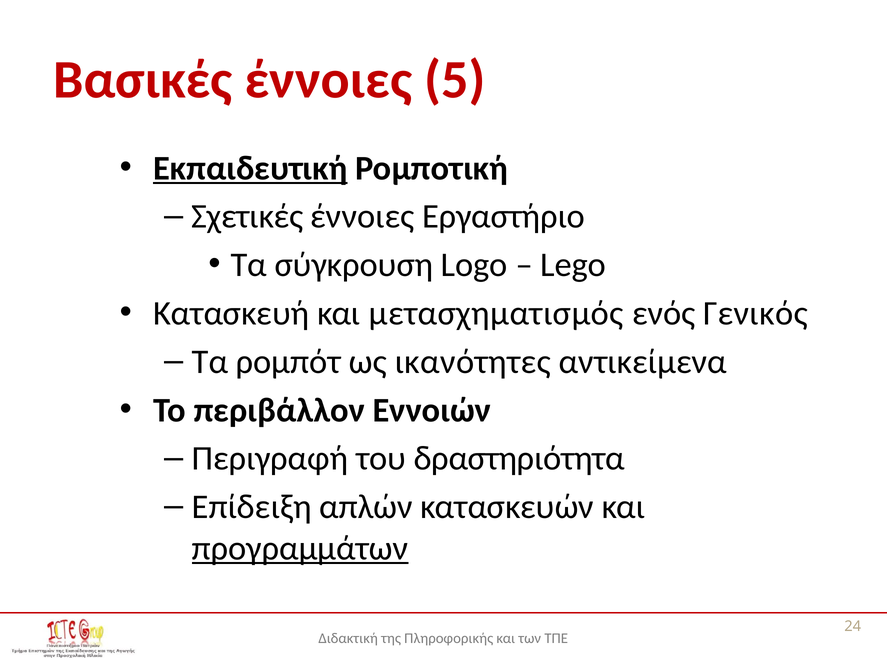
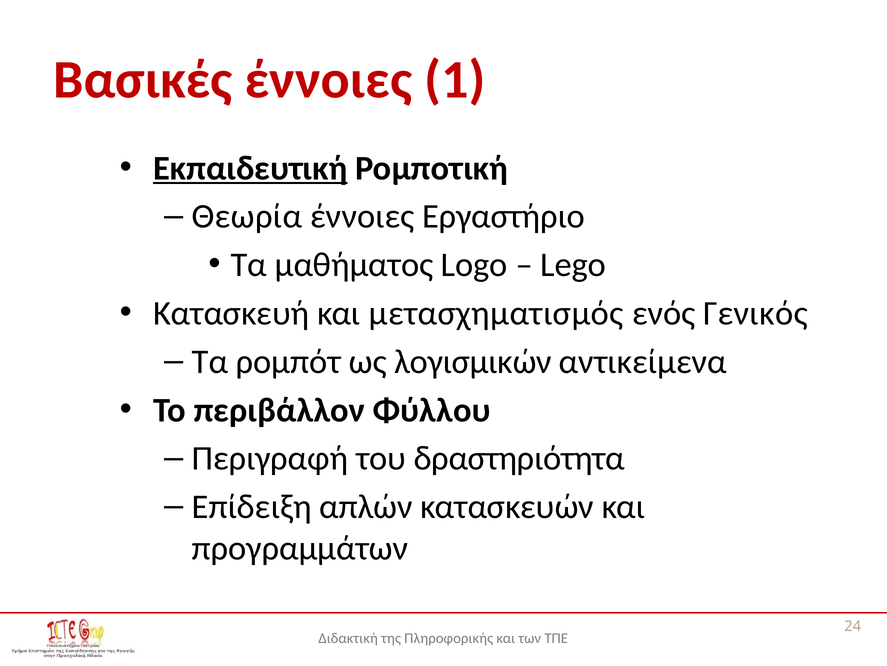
5: 5 -> 1
Σχετικές: Σχετικές -> Θεωρία
σύγκρουση: σύγκρουση -> μαθήματος
ικανότητες: ικανότητες -> λογισμικών
Εννοιών: Εννοιών -> Φύλλου
προγραμμάτων underline: present -> none
